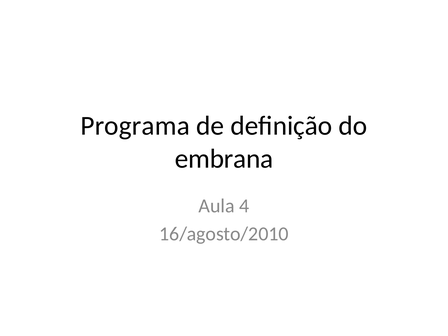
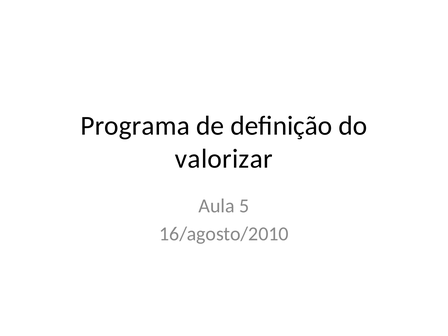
embrana: embrana -> valorizar
4: 4 -> 5
